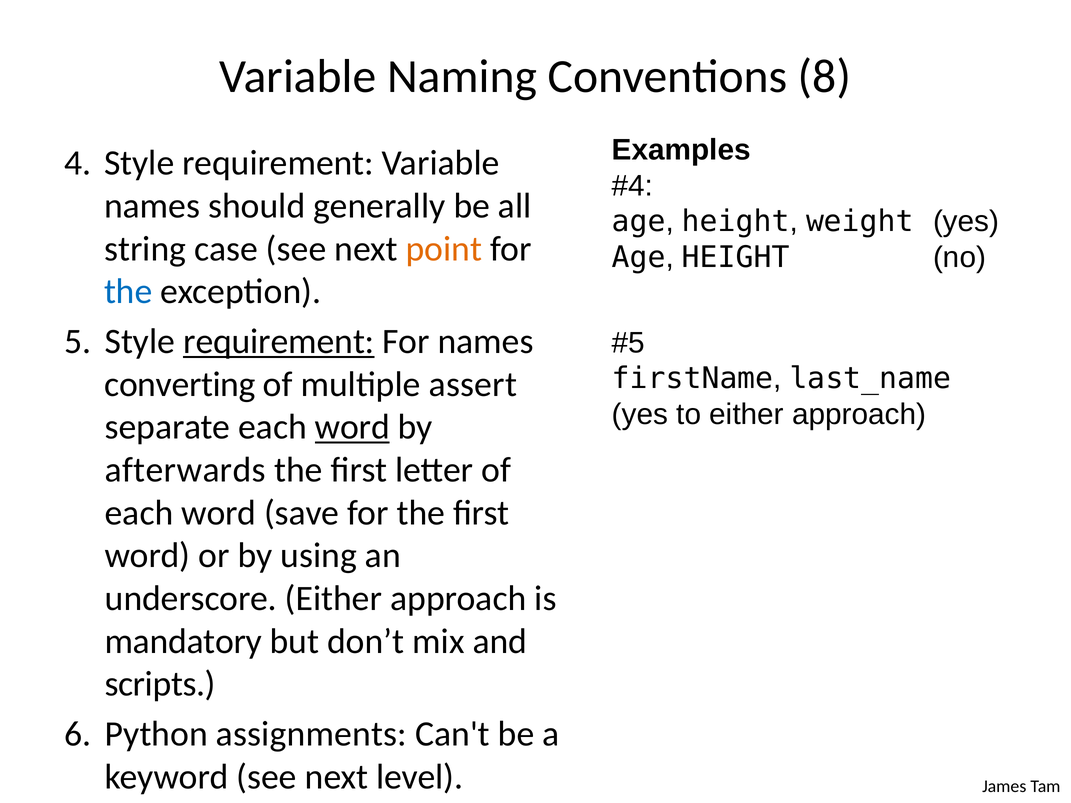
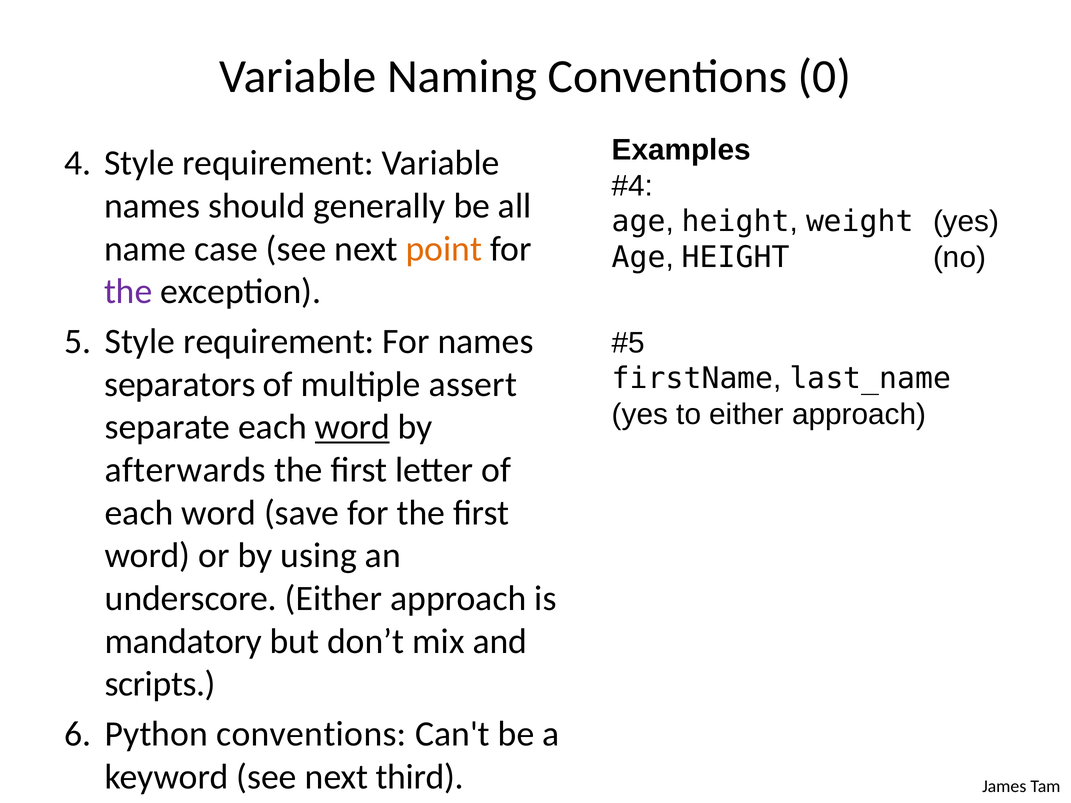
8: 8 -> 0
string: string -> name
the at (128, 292) colour: blue -> purple
requirement at (279, 342) underline: present -> none
converting: converting -> separators
Python assignments: assignments -> conventions
level: level -> third
